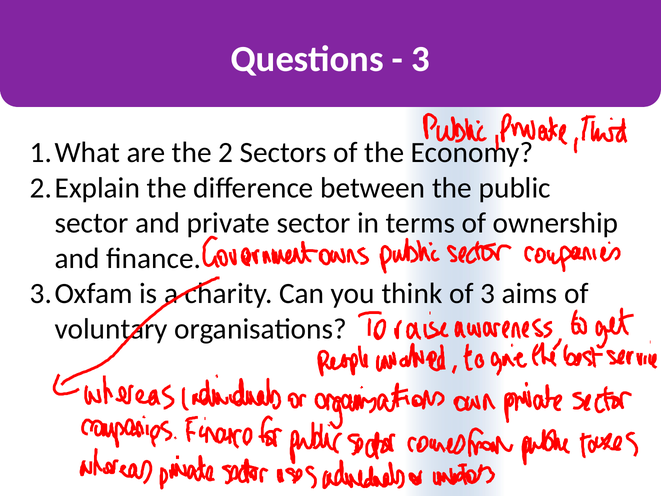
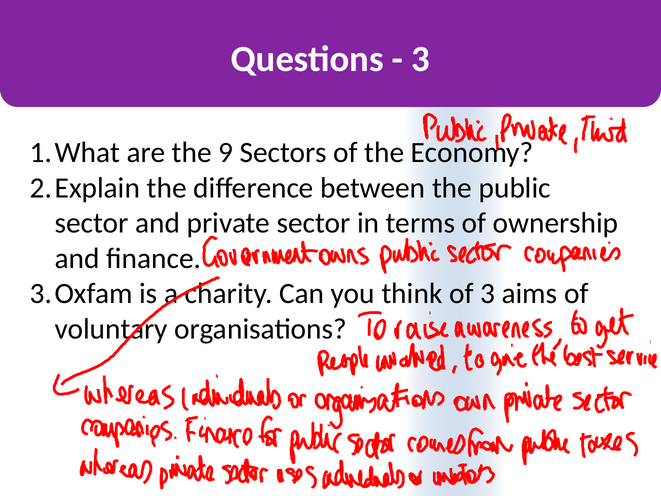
2: 2 -> 9
